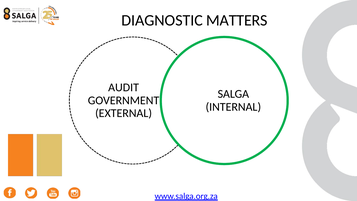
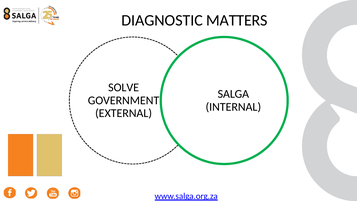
AUDIT: AUDIT -> SOLVE
